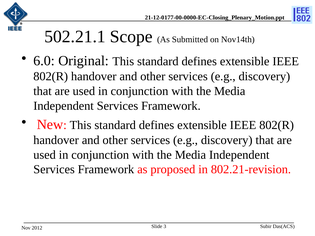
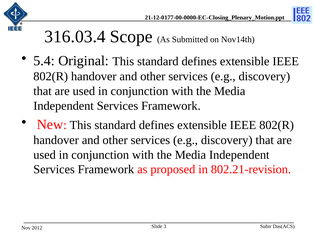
502.21.1: 502.21.1 -> 316.03.4
6.0: 6.0 -> 5.4
